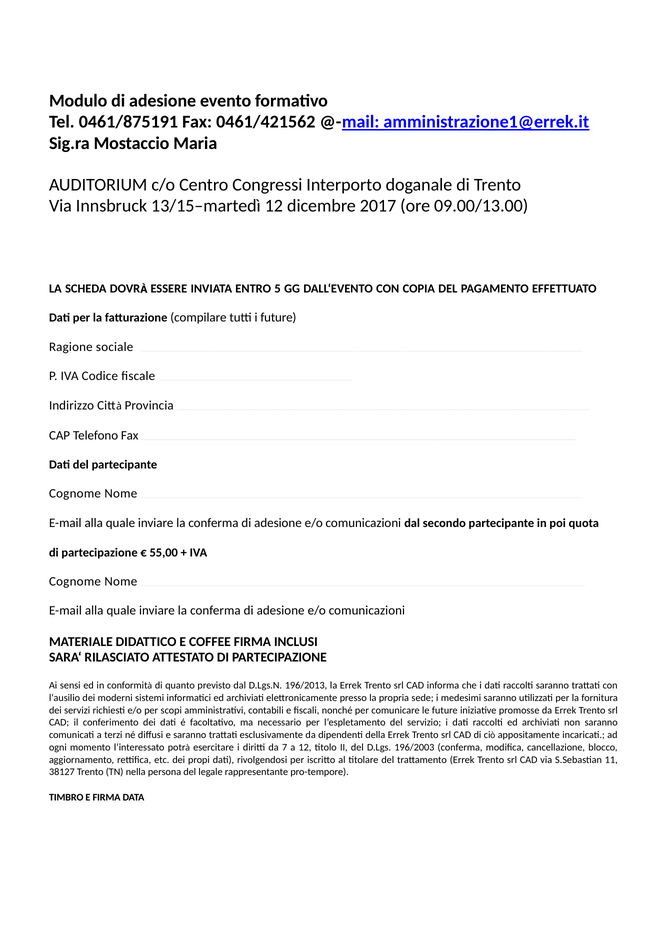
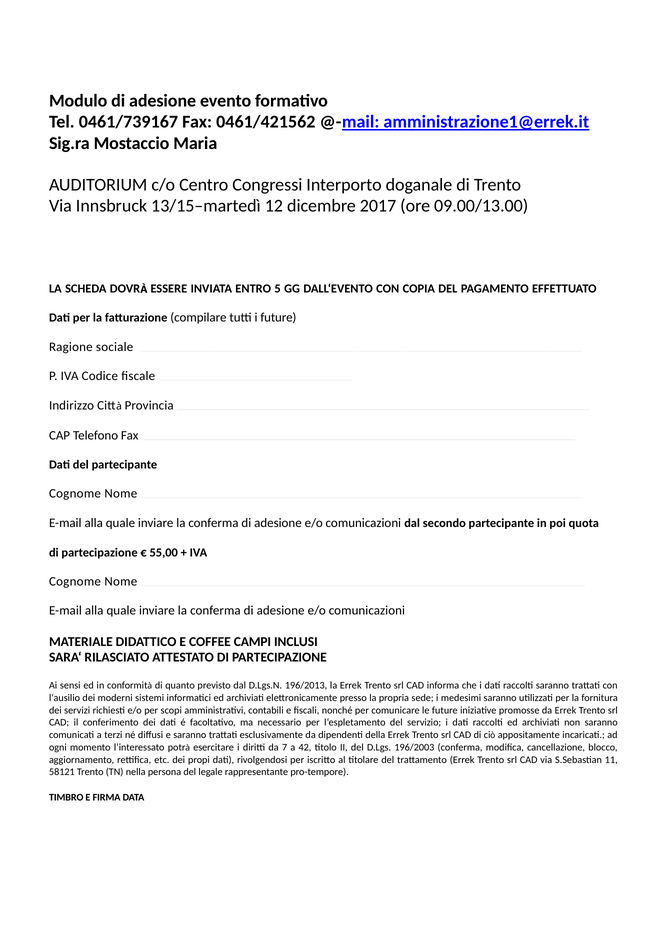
0461/875191: 0461/875191 -> 0461/739167
COFFEE FIRMA: FIRMA -> CAMPI
a 12: 12 -> 42
38127: 38127 -> 58121
